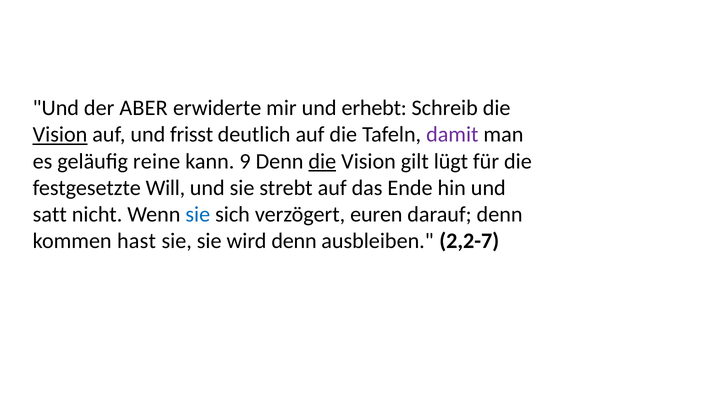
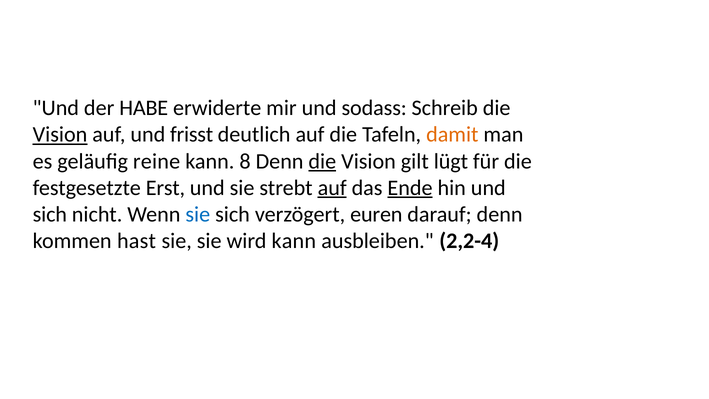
ABER: ABER -> HABE
erhebt: erhebt -> sodass
damit colour: purple -> orange
9: 9 -> 8
Will: Will -> Erst
auf at (332, 188) underline: none -> present
Ende underline: none -> present
satt at (50, 214): satt -> sich
wird denn: denn -> kann
2,2-7: 2,2-7 -> 2,2-4
